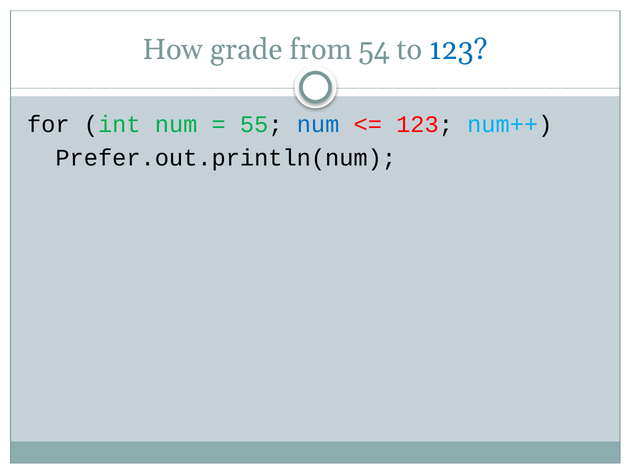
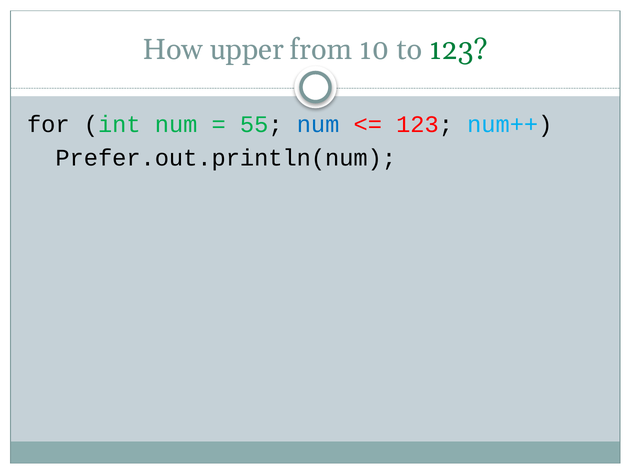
grade: grade -> upper
54: 54 -> 10
123 at (458, 50) colour: blue -> green
